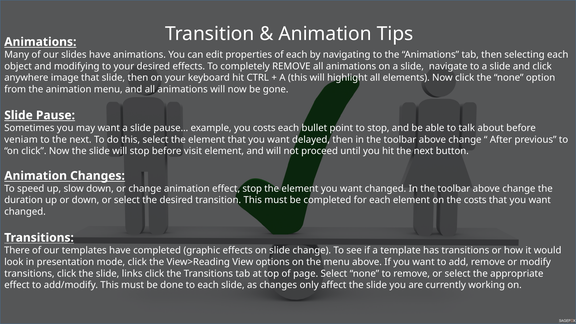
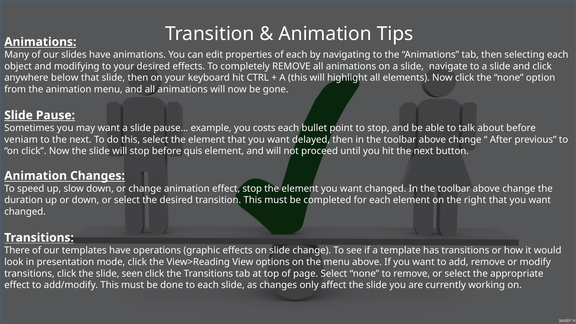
image: image -> below
visit: visit -> quis
the costs: costs -> right
have completed: completed -> operations
links: links -> seen
